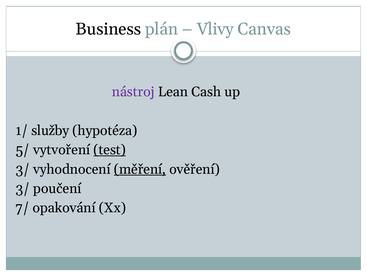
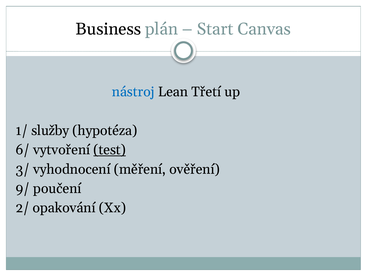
Vlivy: Vlivy -> Start
nástroj colour: purple -> blue
Cash: Cash -> Třetí
5/: 5/ -> 6/
měření underline: present -> none
3/ at (23, 188): 3/ -> 9/
7/: 7/ -> 2/
